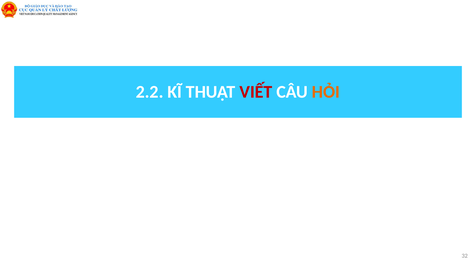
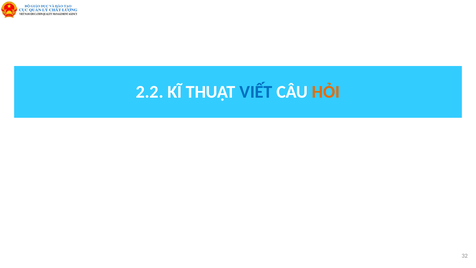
VIẾT colour: red -> blue
